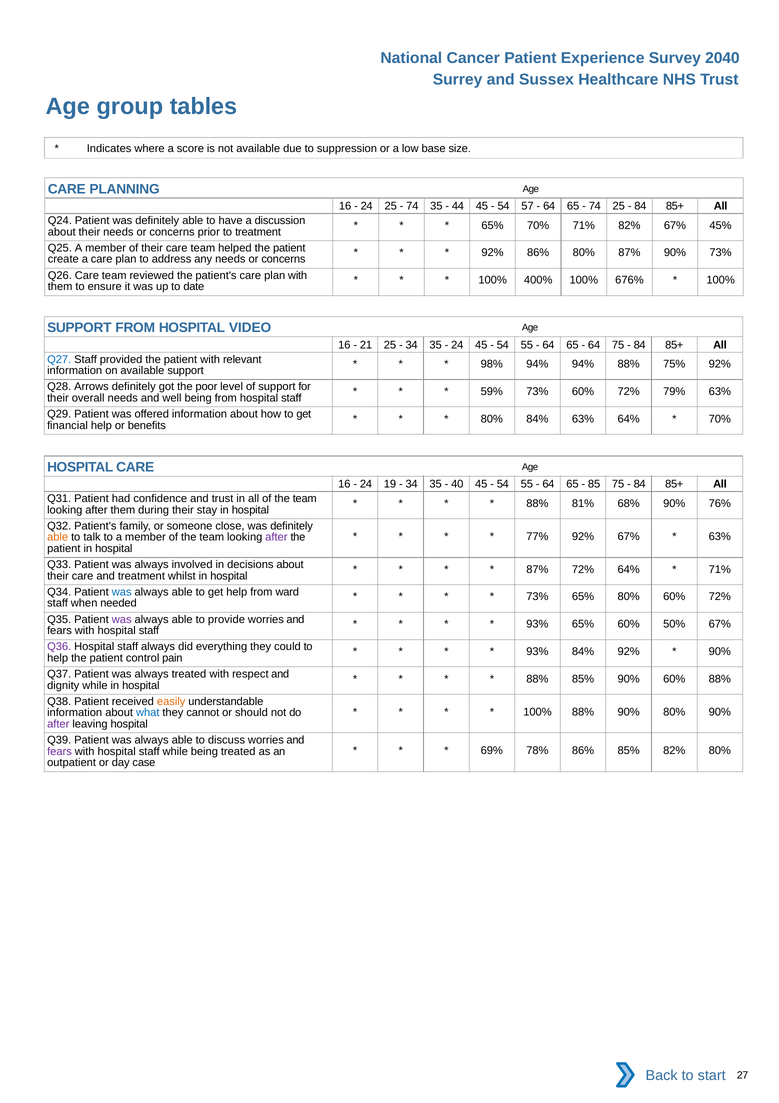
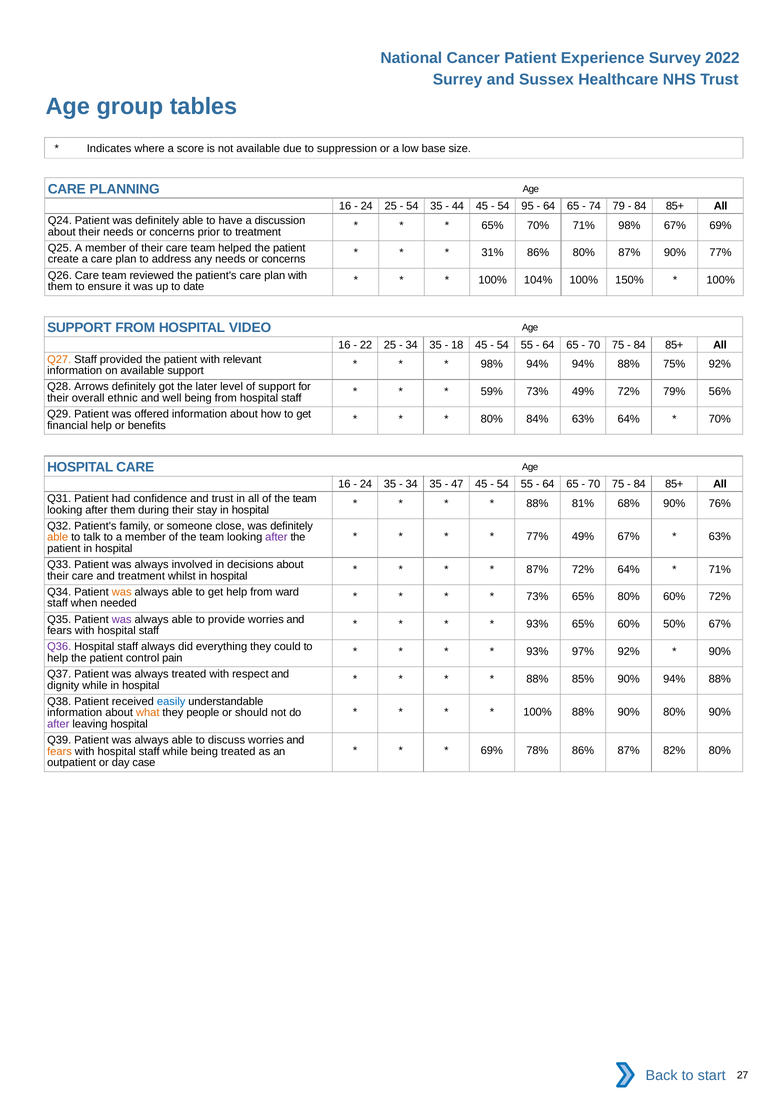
2040: 2040 -> 2022
74 at (412, 206): 74 -> 54
57: 57 -> 95
74 25: 25 -> 79
71% 82%: 82% -> 98%
67% 45%: 45% -> 69%
92% at (493, 253): 92% -> 31%
90% 73%: 73% -> 77%
400%: 400% -> 104%
676%: 676% -> 150%
21: 21 -> 22
24 at (457, 345): 24 -> 18
64 at (594, 345): 64 -> 70
Q27 colour: blue -> orange
poor: poor -> later
73% 60%: 60% -> 49%
79% 63%: 63% -> 56%
overall needs: needs -> ethnic
24 19: 19 -> 35
40: 40 -> 47
85 at (594, 484): 85 -> 70
77% 92%: 92% -> 49%
was at (122, 592) colour: blue -> orange
93% 84%: 84% -> 97%
90% 60%: 60% -> 94%
easily colour: orange -> blue
what colour: blue -> orange
cannot: cannot -> people
86% 85%: 85% -> 87%
fears at (59, 751) colour: purple -> orange
